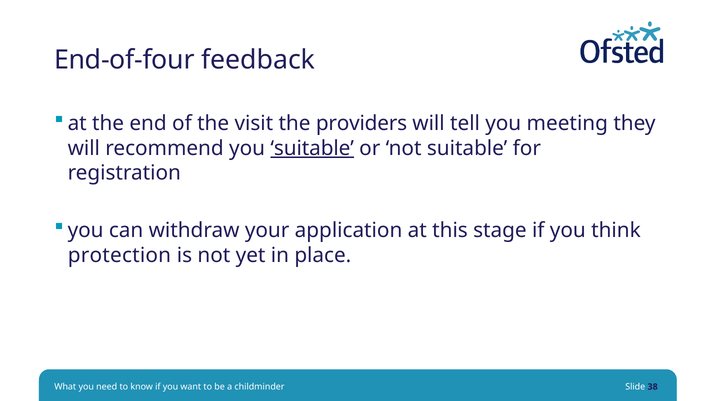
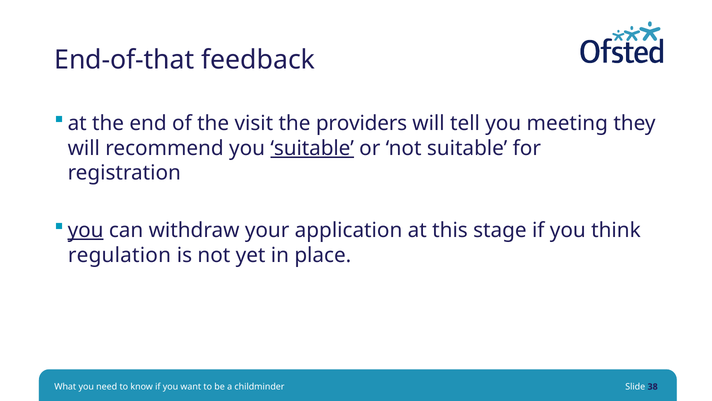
End-of-four: End-of-four -> End-of-that
you at (86, 230) underline: none -> present
protection: protection -> regulation
